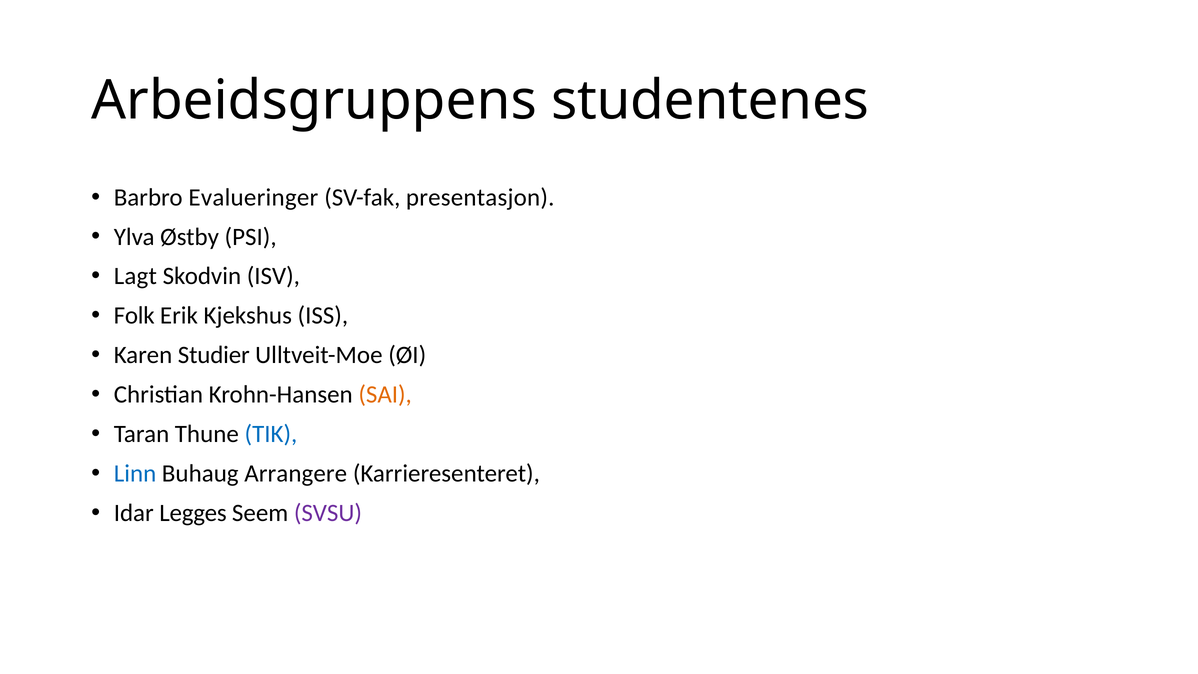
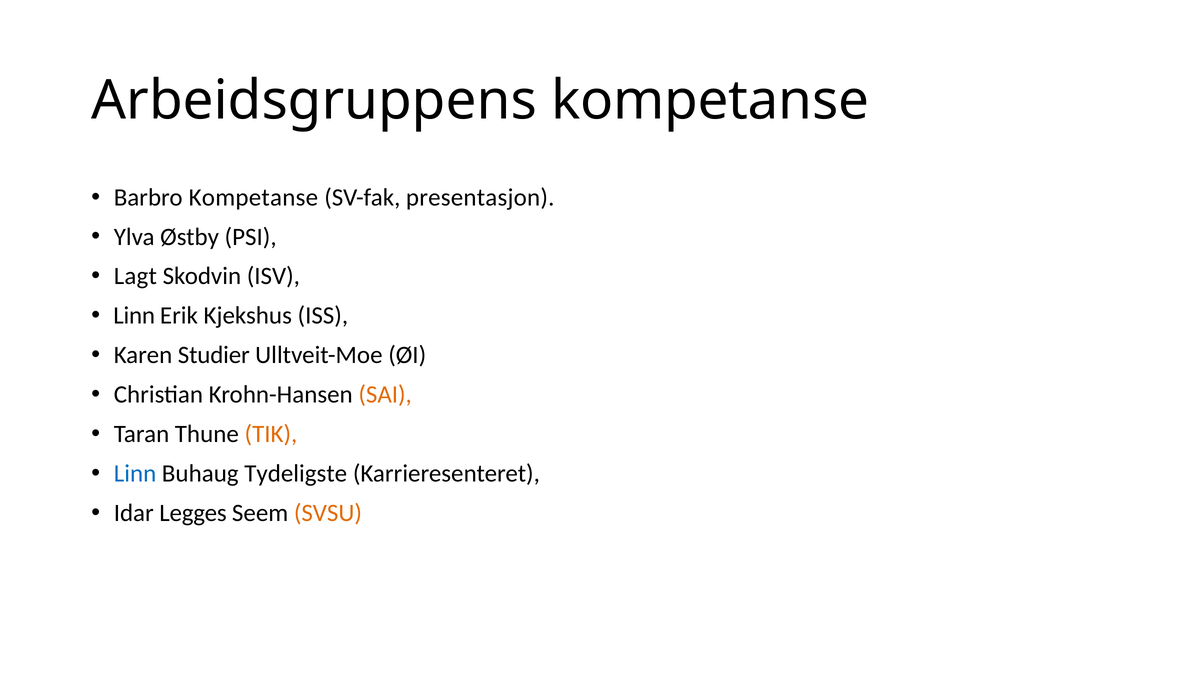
Arbeidsgruppens studentenes: studentenes -> kompetanse
Barbro Evalueringer: Evalueringer -> Kompetanse
Folk at (134, 316): Folk -> Linn
TIK colour: blue -> orange
Arrangere: Arrangere -> Tydeligste
SVSU colour: purple -> orange
